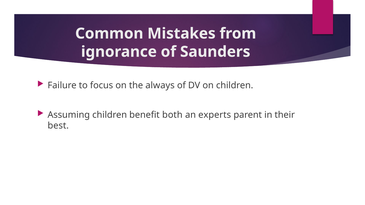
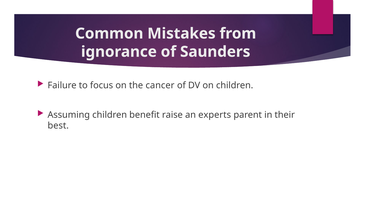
always: always -> cancer
both: both -> raise
